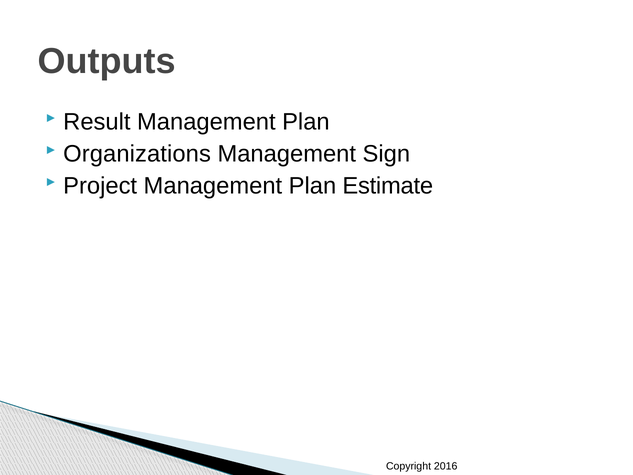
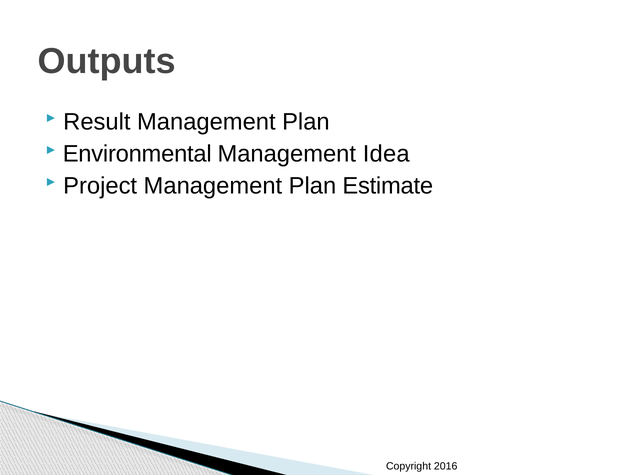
Organizations: Organizations -> Environmental
Sign: Sign -> Idea
